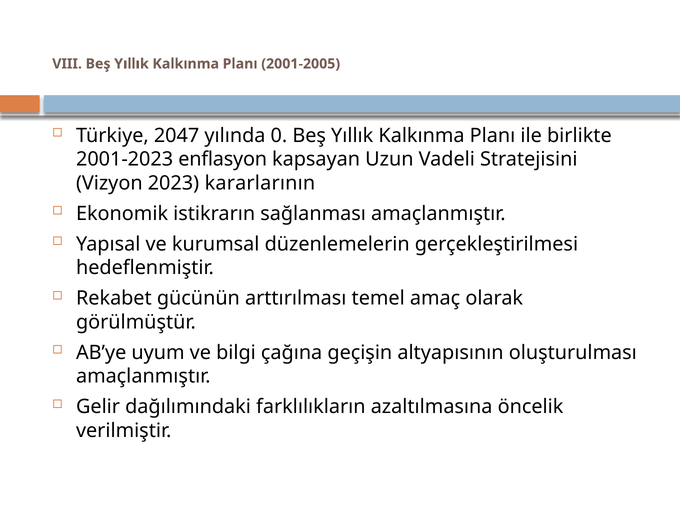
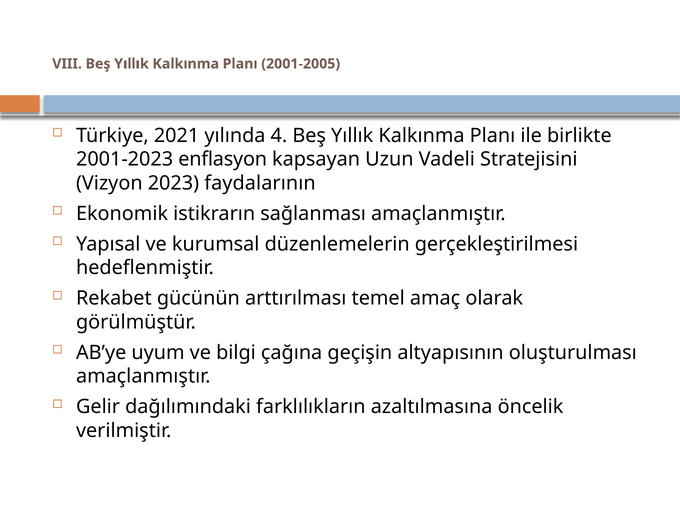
2047: 2047 -> 2021
0: 0 -> 4
kararlarının: kararlarının -> faydalarının
